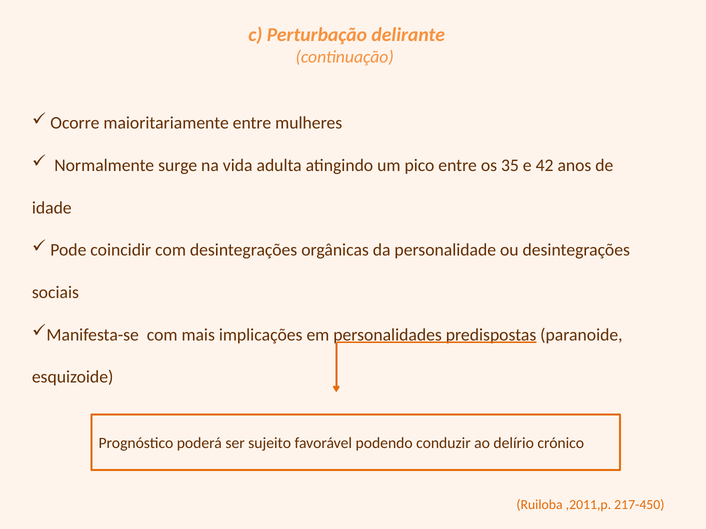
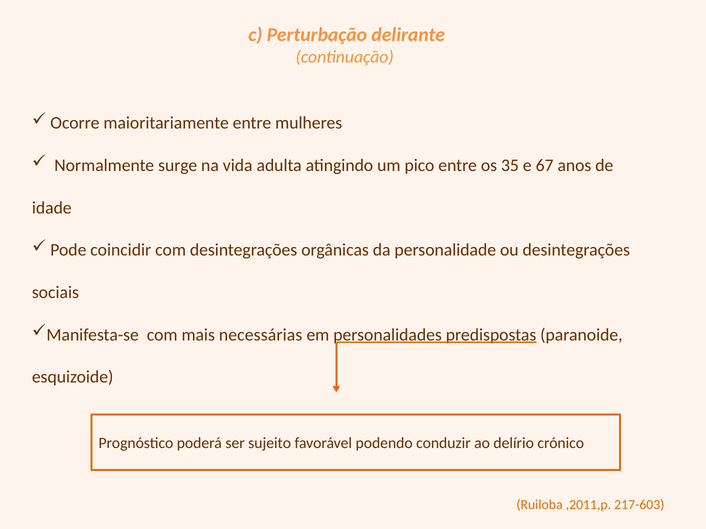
42: 42 -> 67
implicações: implicações -> necessárias
217-450: 217-450 -> 217-603
